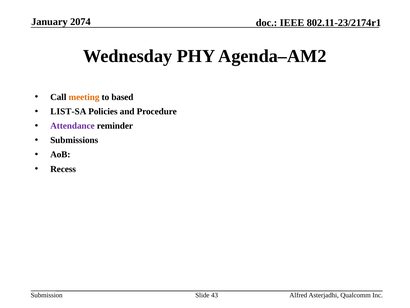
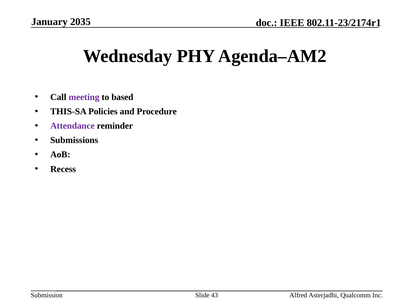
2074: 2074 -> 2035
meeting colour: orange -> purple
LIST-SA: LIST-SA -> THIS-SA
